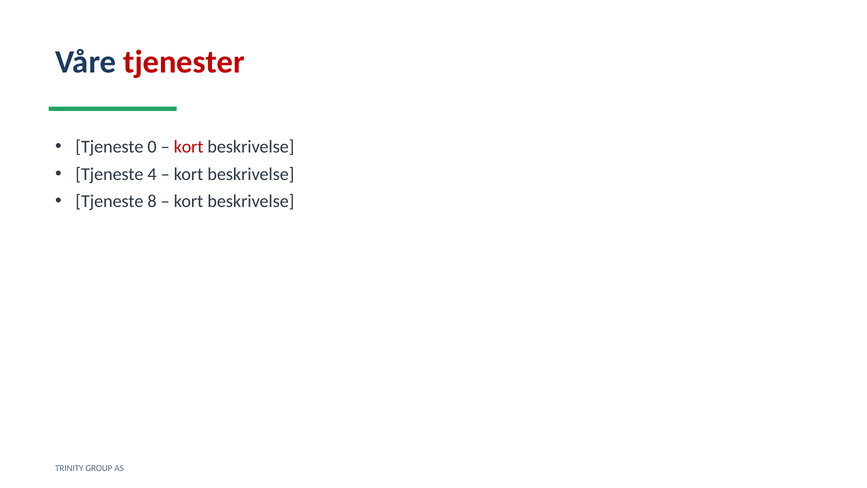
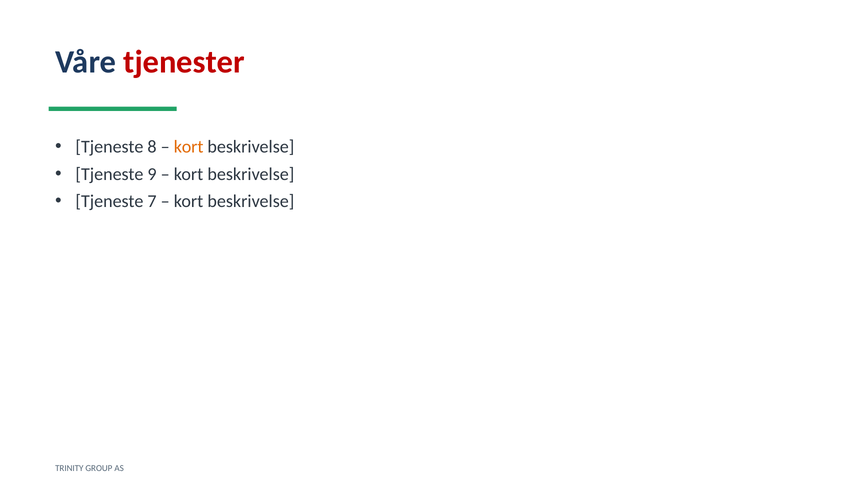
0: 0 -> 8
kort at (189, 147) colour: red -> orange
4: 4 -> 9
8: 8 -> 7
